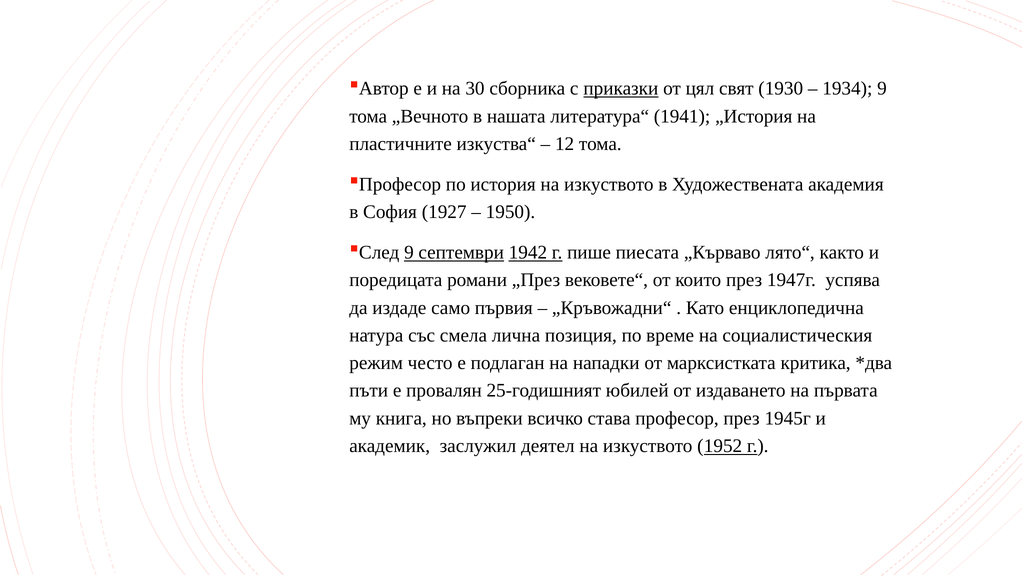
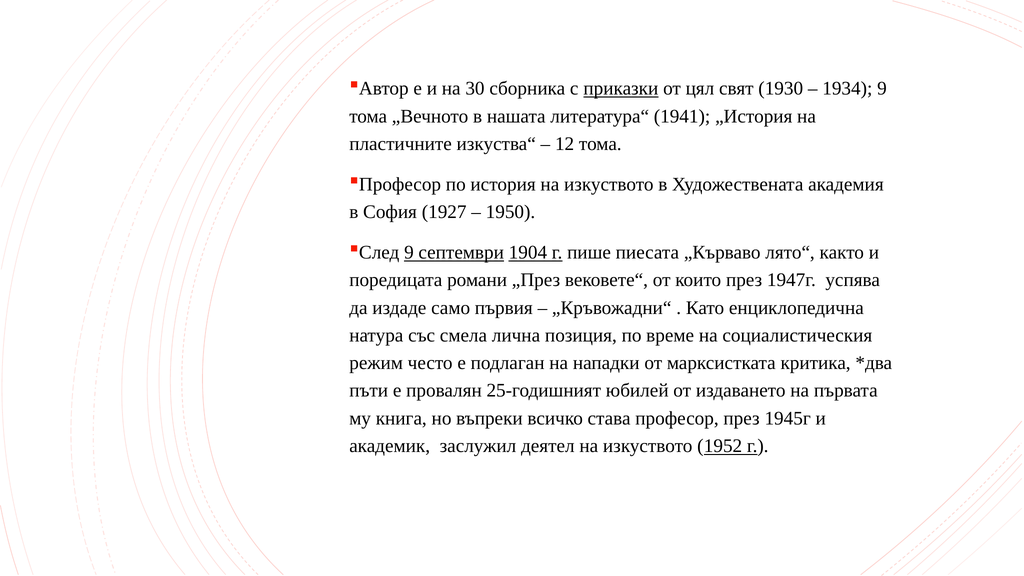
1942: 1942 -> 1904
